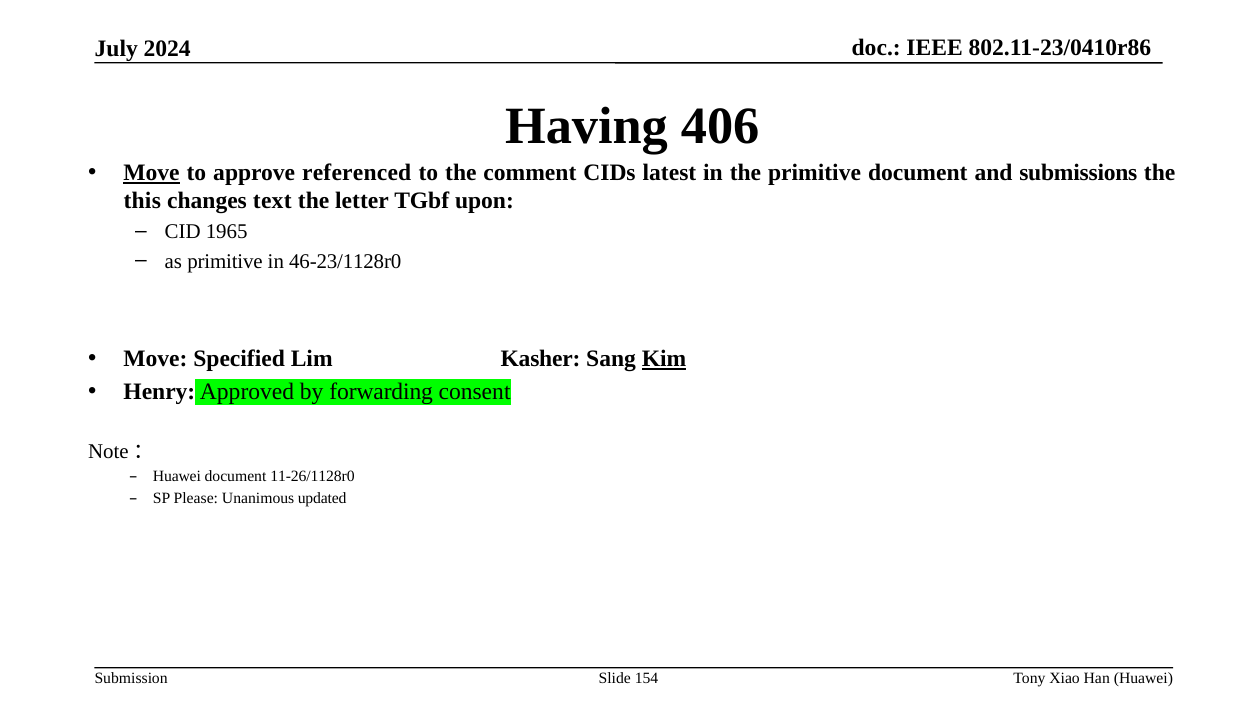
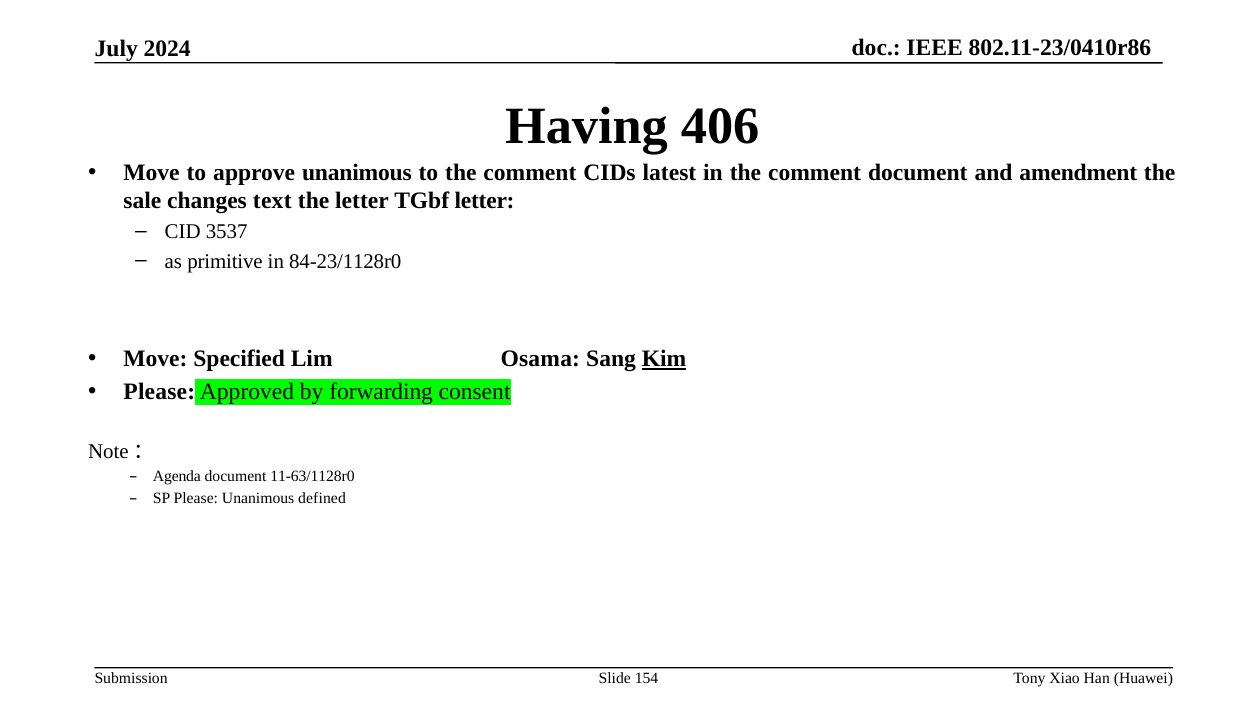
Move at (152, 173) underline: present -> none
approve referenced: referenced -> unanimous
in the primitive: primitive -> comment
submissions: submissions -> amendment
this: this -> sale
TGbf upon: upon -> letter
1965: 1965 -> 3537
46-23/1128r0: 46-23/1128r0 -> 84-23/1128r0
Kasher: Kasher -> Osama
Henry at (159, 392): Henry -> Please
Huawei at (177, 477): Huawei -> Agenda
11-26/1128r0: 11-26/1128r0 -> 11-63/1128r0
updated: updated -> defined
